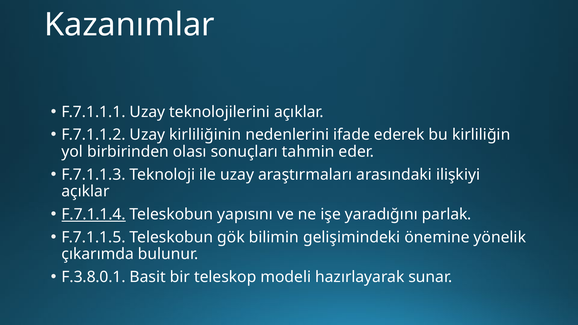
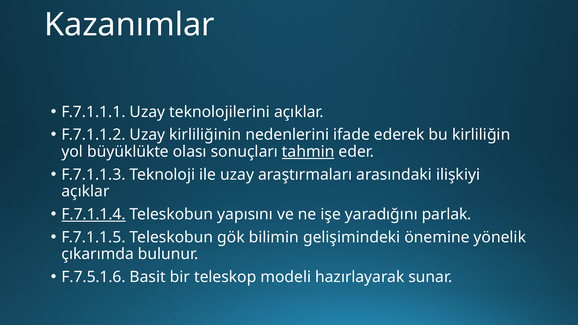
birbirinden: birbirinden -> büyüklükte
tahmin underline: none -> present
F.3.8.0.1: F.3.8.0.1 -> F.7.5.1.6
